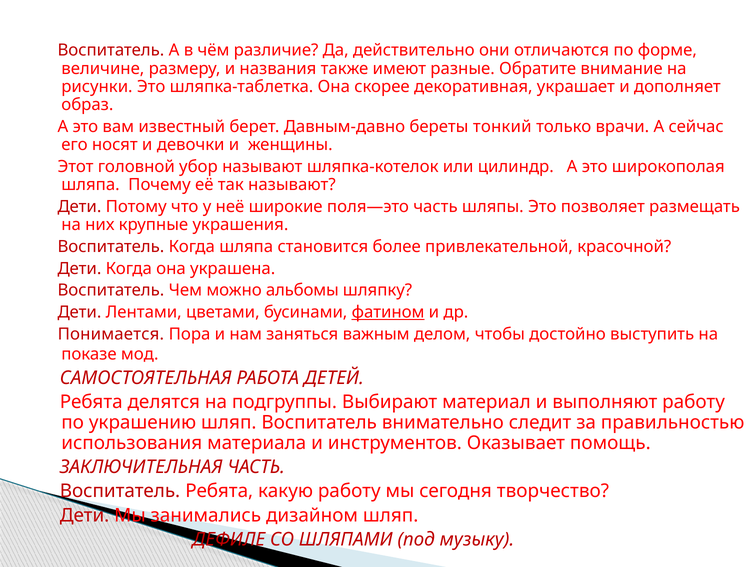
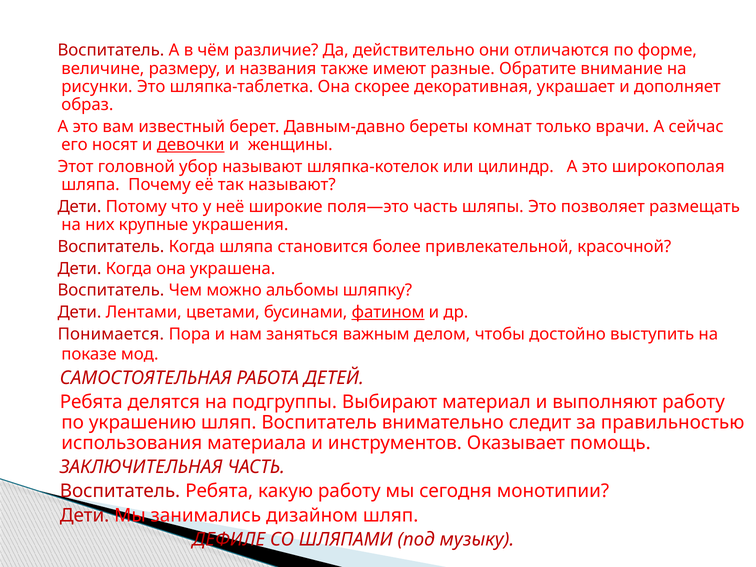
тонкий: тонкий -> комнат
девочки underline: none -> present
творчество: творчество -> монотипии
